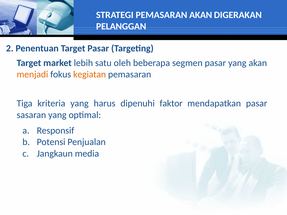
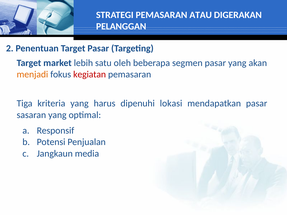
PEMASARAN AKAN: AKAN -> ATAU
kegiatan colour: orange -> red
faktor: faktor -> lokasi
